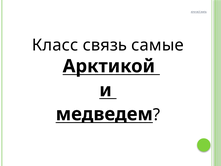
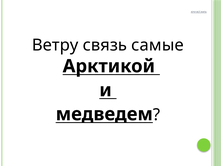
Класс: Класс -> Ветру
